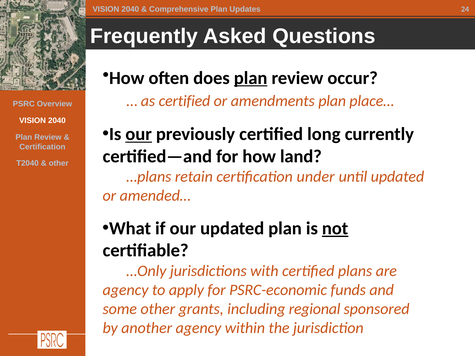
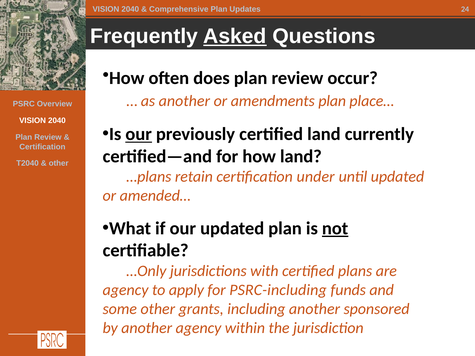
Asked underline: none -> present
plan at (251, 78) underline: present -> none
as certified: certified -> another
certified long: long -> land
PSRC-economic: PSRC-economic -> PSRC-including
including regional: regional -> another
